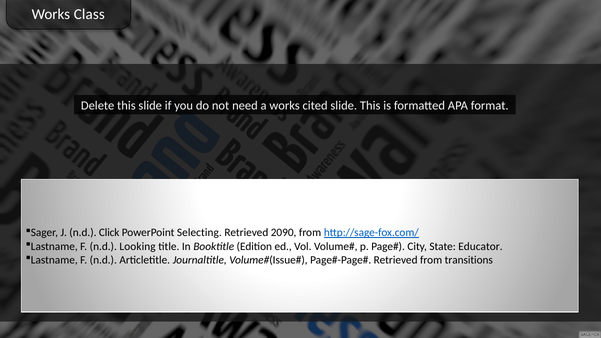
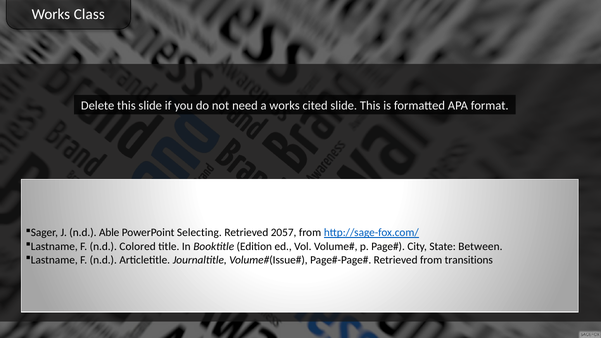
Click: Click -> Able
2090: 2090 -> 2057
Looking: Looking -> Colored
Educator: Educator -> Between
